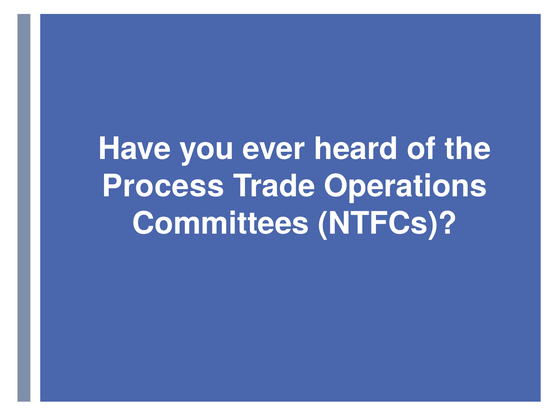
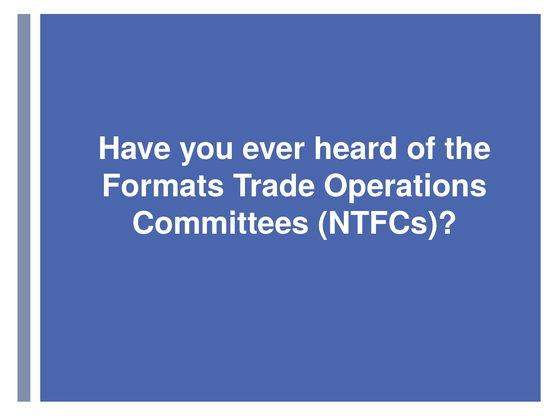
Process: Process -> Formats
